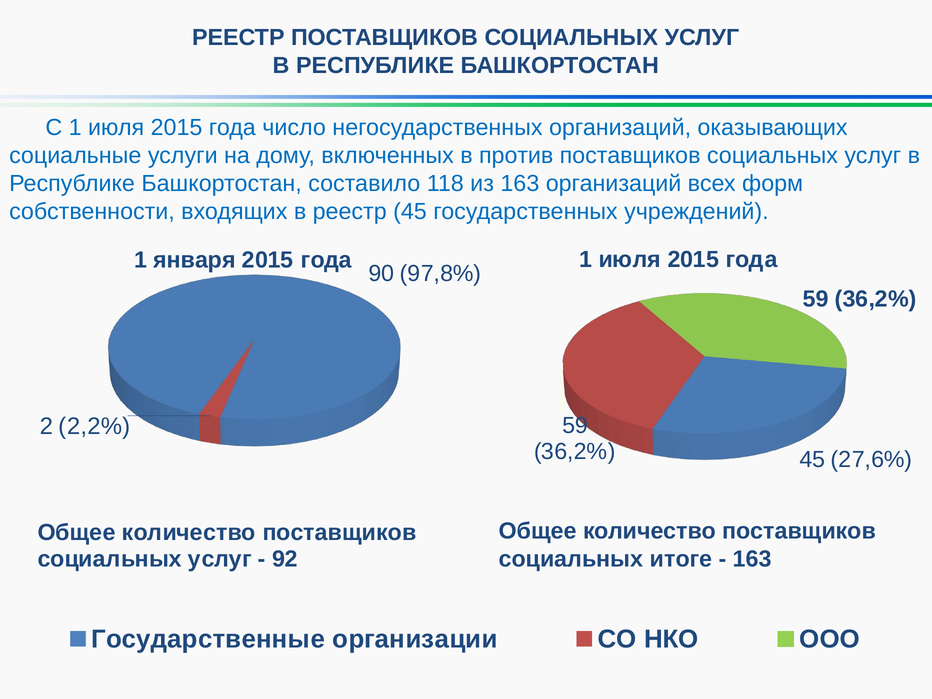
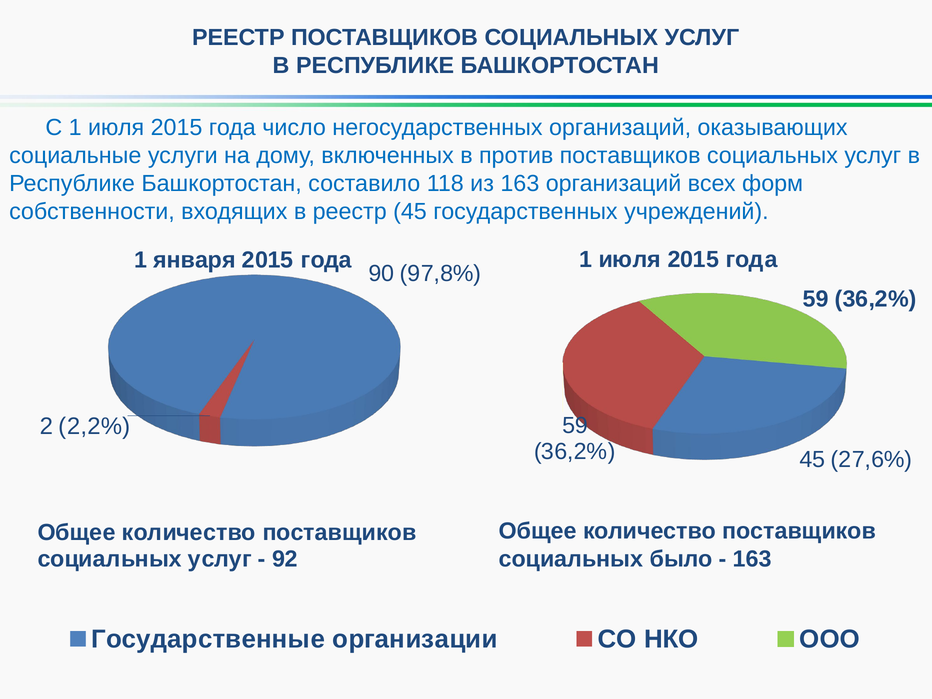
итоге: итоге -> было
